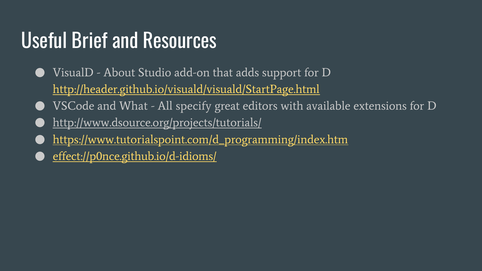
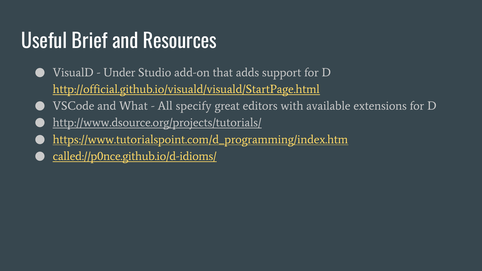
About: About -> Under
http://header.github.io/visuald/visuald/StartPage.html: http://header.github.io/visuald/visuald/StartPage.html -> http://official.github.io/visuald/visuald/StartPage.html
effect://p0nce.github.io/d-idioms/: effect://p0nce.github.io/d-idioms/ -> called://p0nce.github.io/d-idioms/
